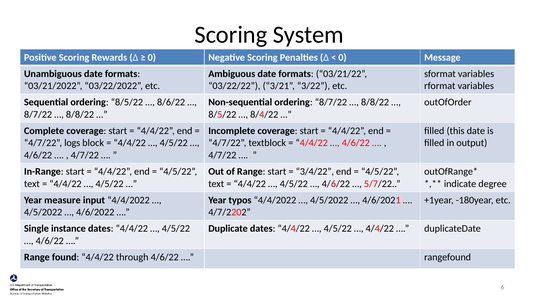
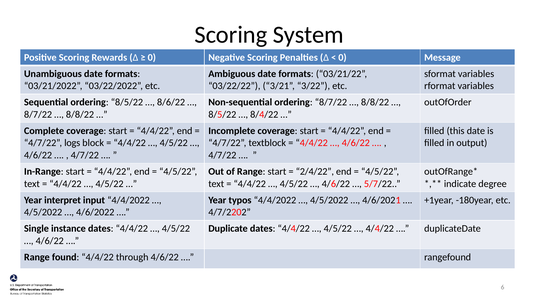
3/4/22: 3/4/22 -> 2/4/22
measure: measure -> interpret
